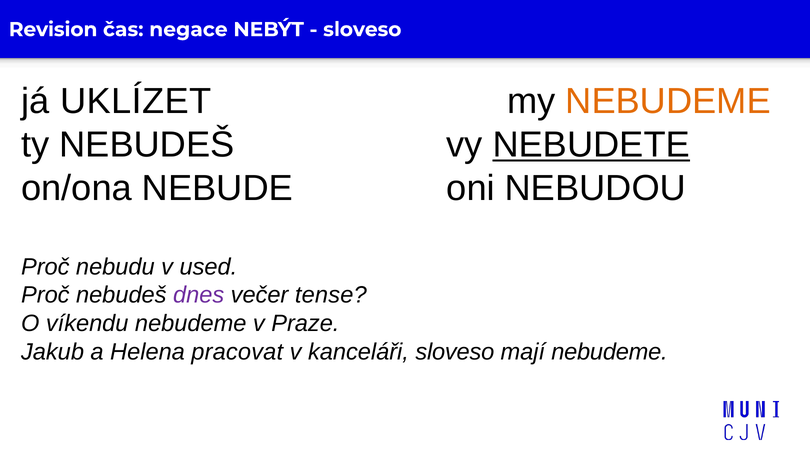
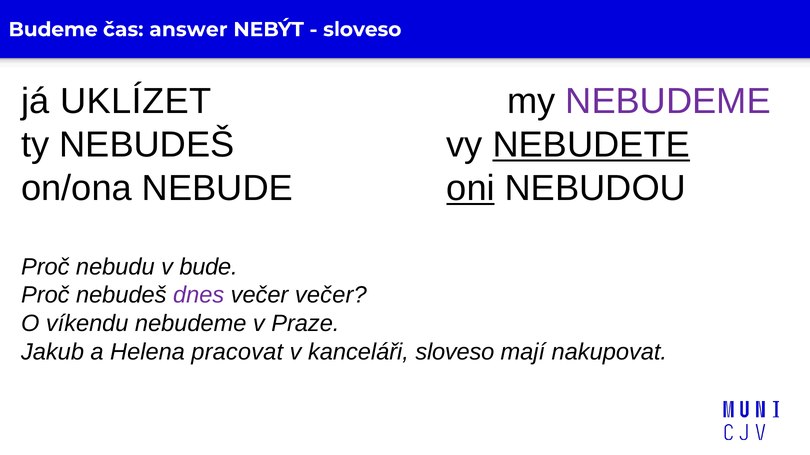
Revision: Revision -> Budeme
negace: negace -> answer
NEBUDEME at (668, 102) colour: orange -> purple
oni underline: none -> present
used: used -> bude
večer tense: tense -> večer
mají nebudeme: nebudeme -> nakupovat
